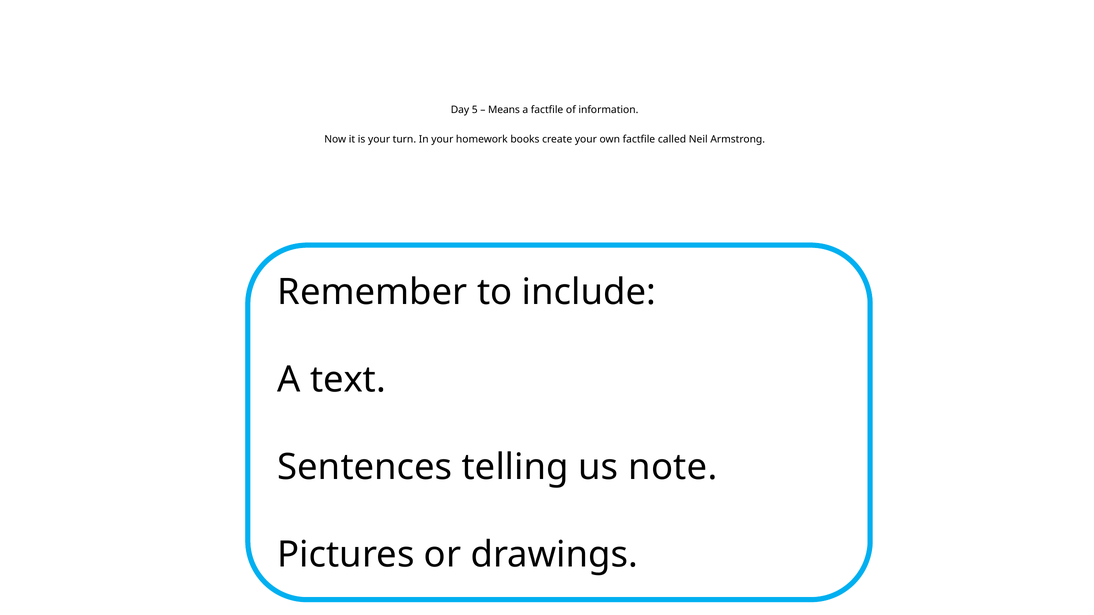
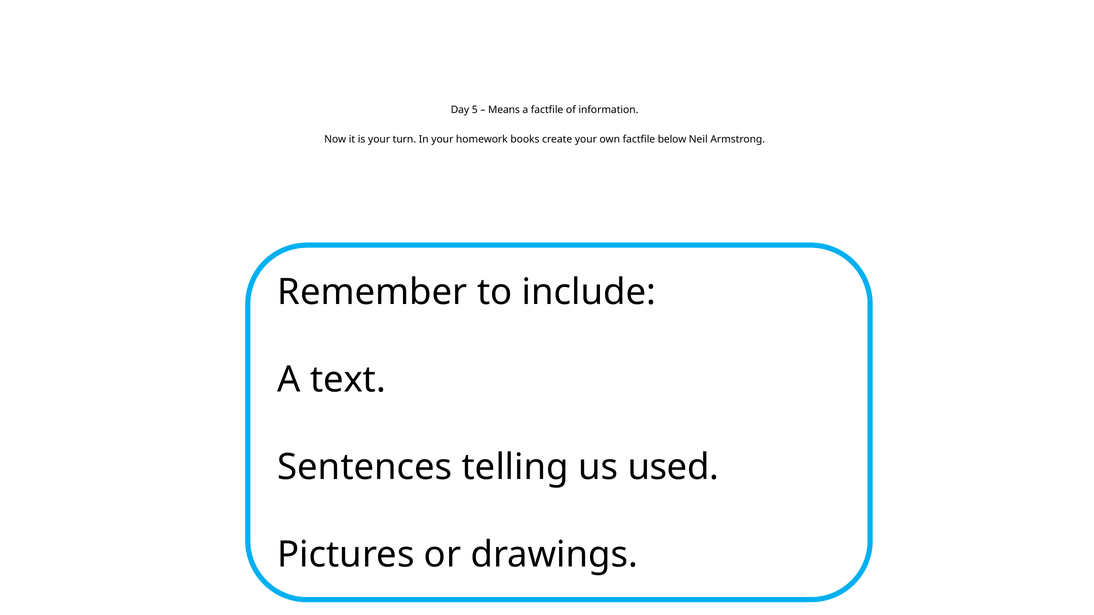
called: called -> below
note: note -> used
